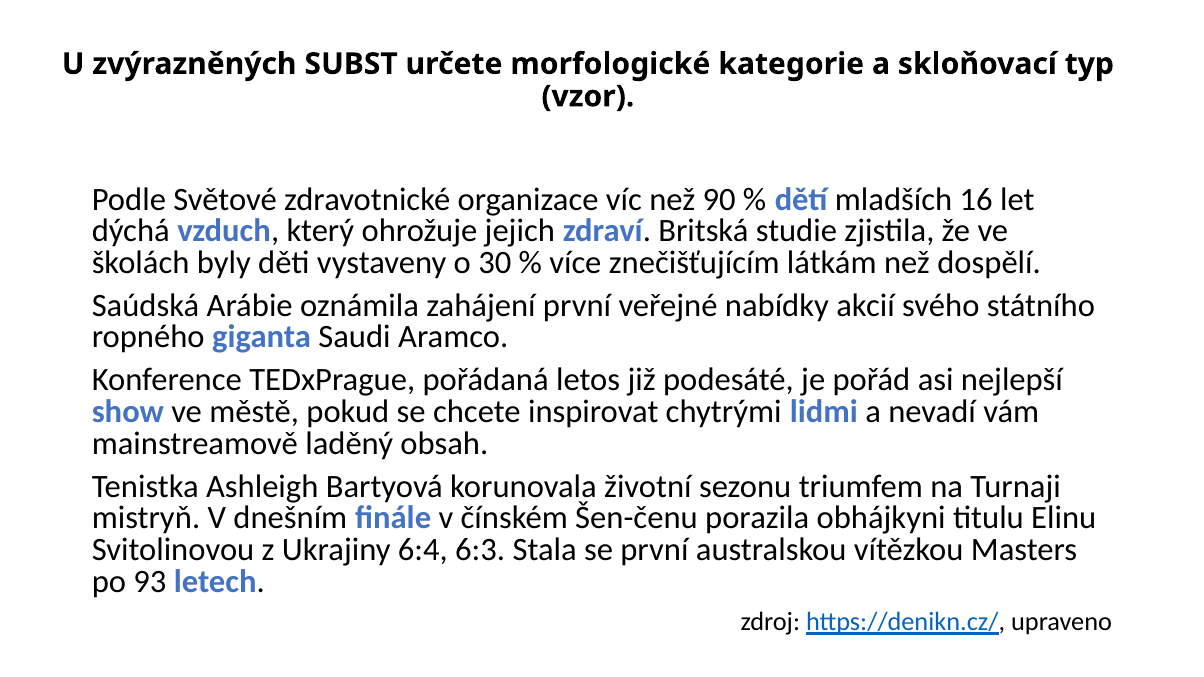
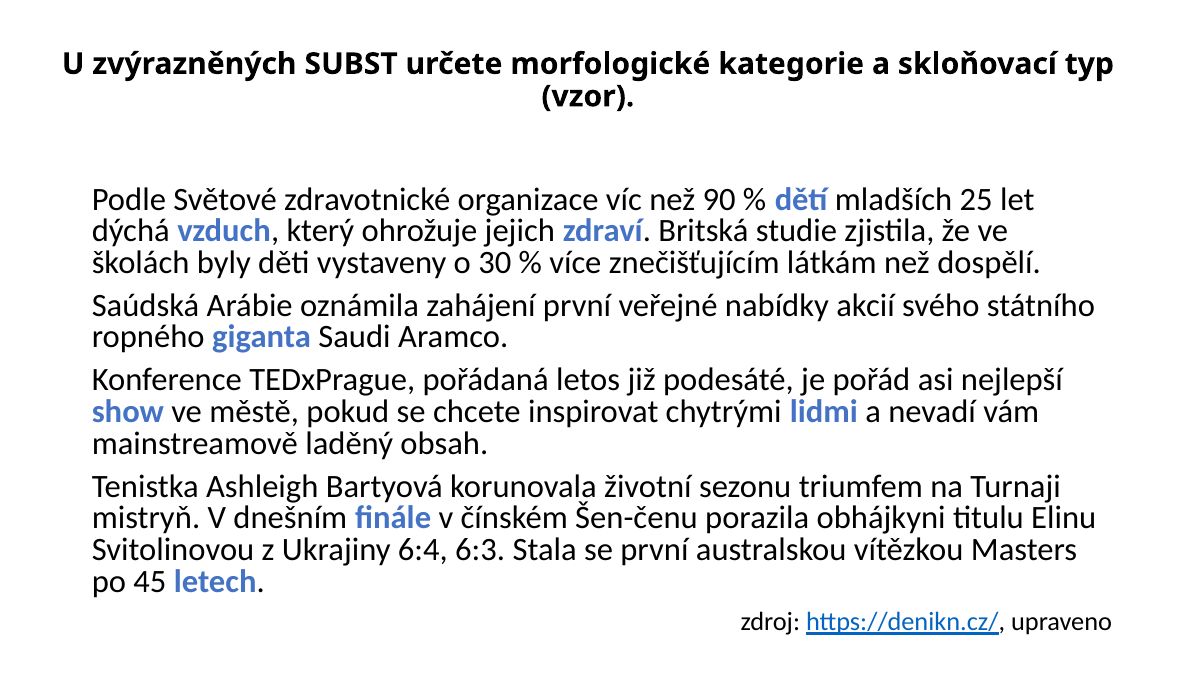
16: 16 -> 25
93: 93 -> 45
